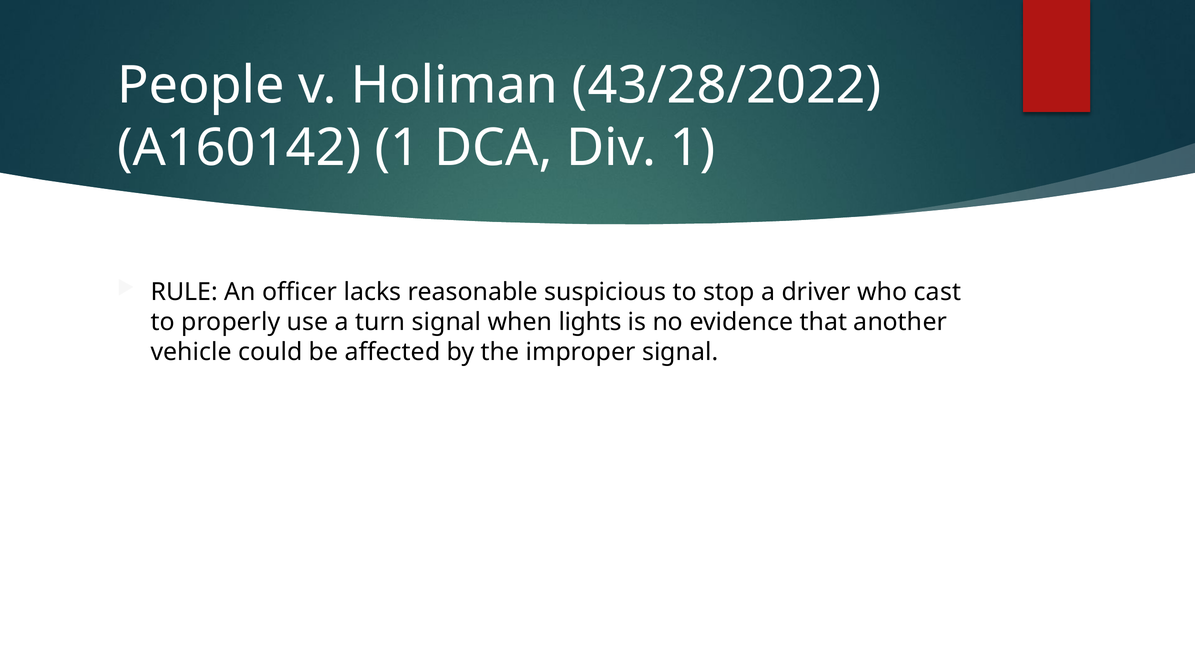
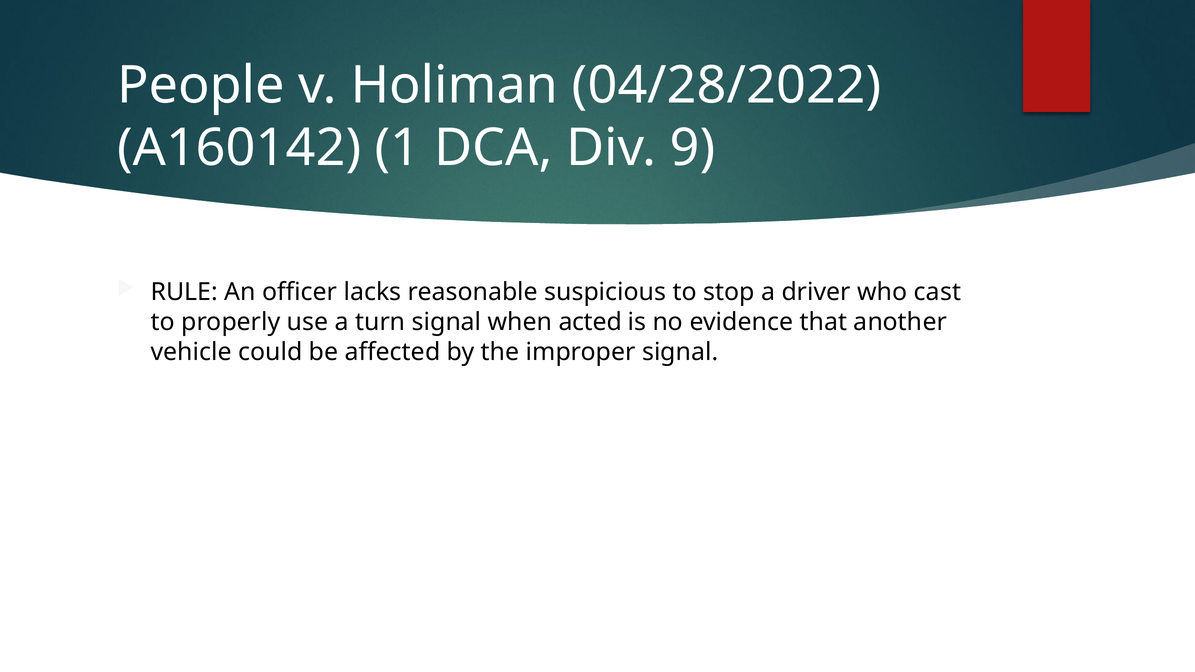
43/28/2022: 43/28/2022 -> 04/28/2022
Div 1: 1 -> 9
lights: lights -> acted
